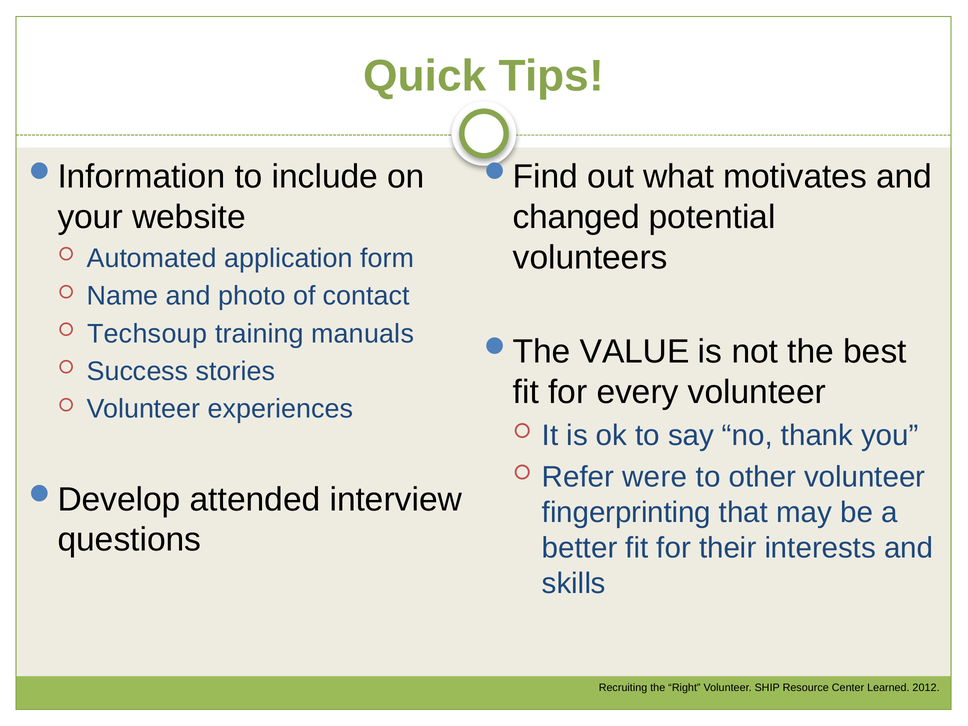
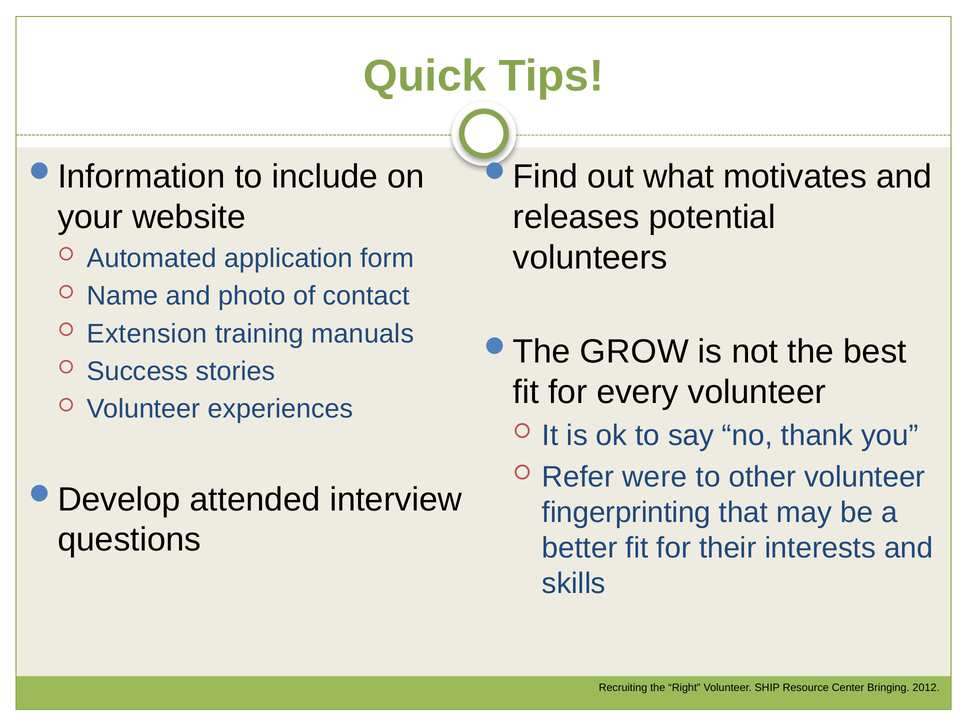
changed: changed -> releases
Techsoup: Techsoup -> Extension
VALUE: VALUE -> GROW
Learned: Learned -> Bringing
